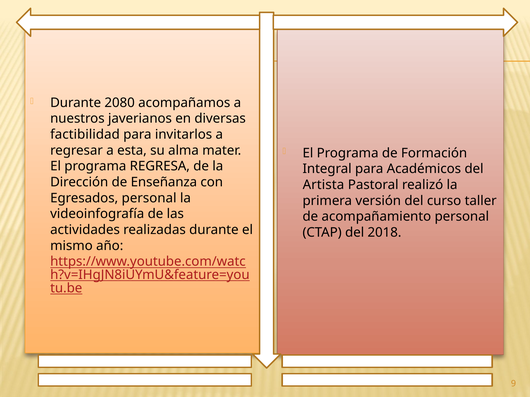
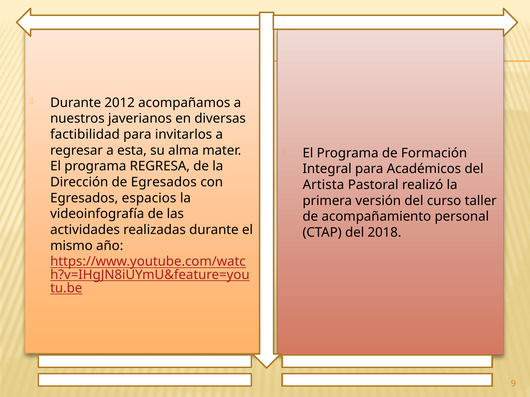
2080: 2080 -> 2012
de Enseñanza: Enseñanza -> Egresados
Egresados personal: personal -> espacios
